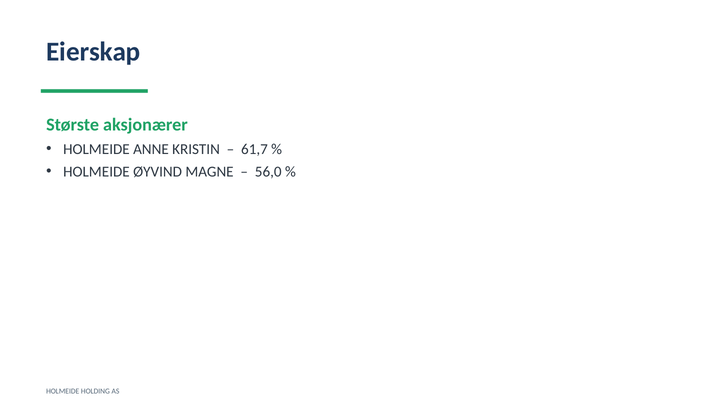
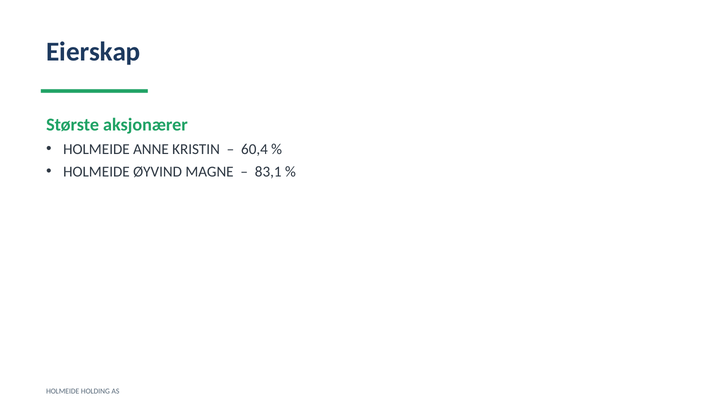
61,7: 61,7 -> 60,4
56,0: 56,0 -> 83,1
